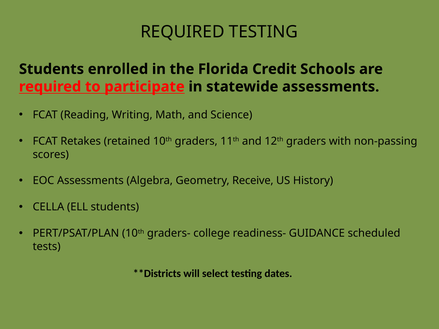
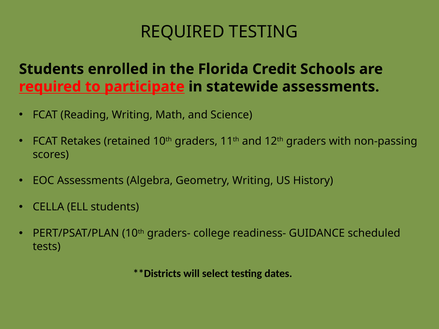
Geometry Receive: Receive -> Writing
